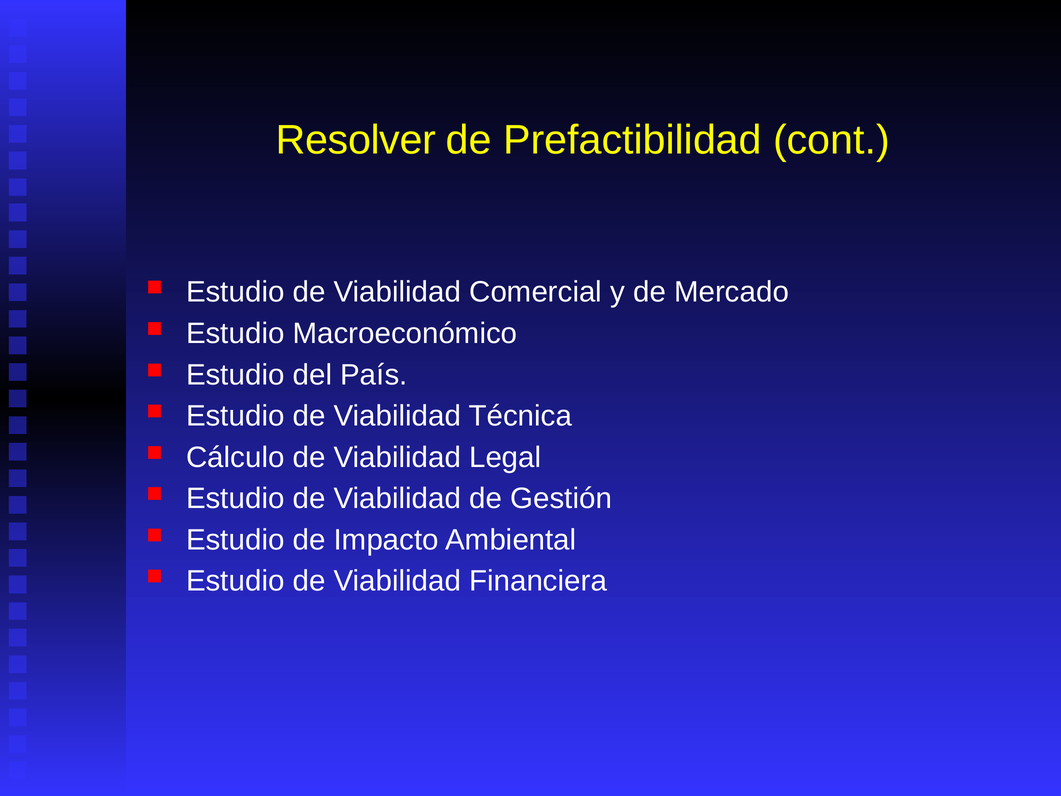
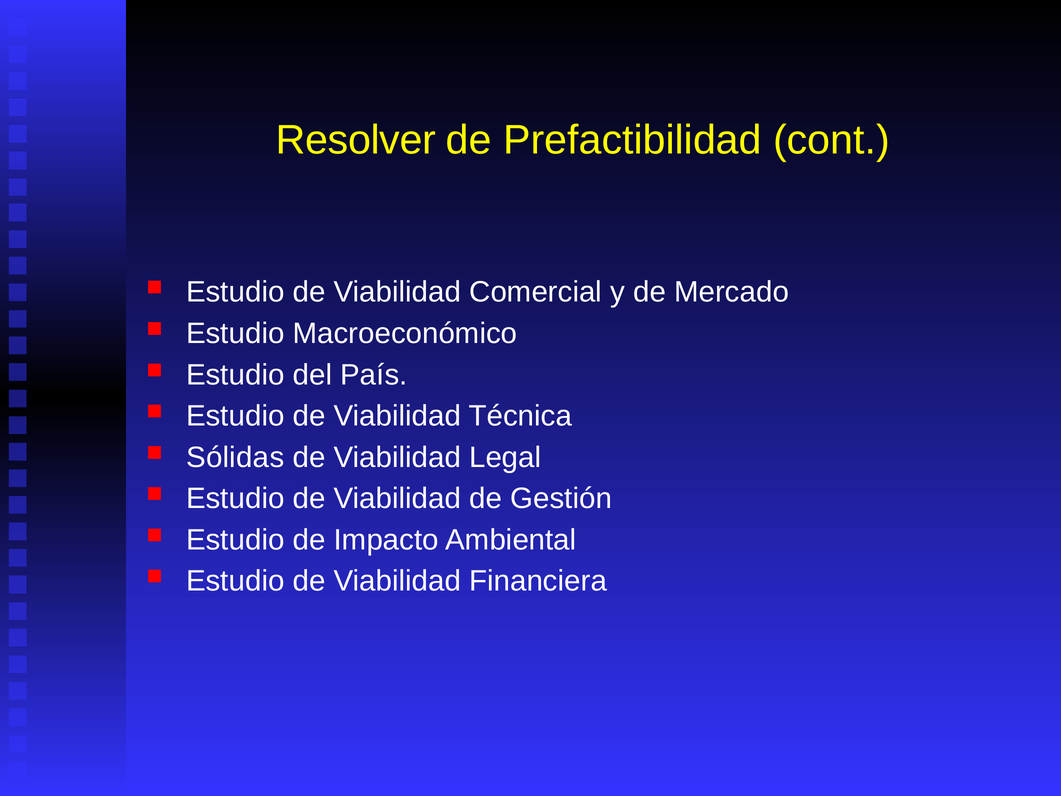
Cálculo: Cálculo -> Sólidas
